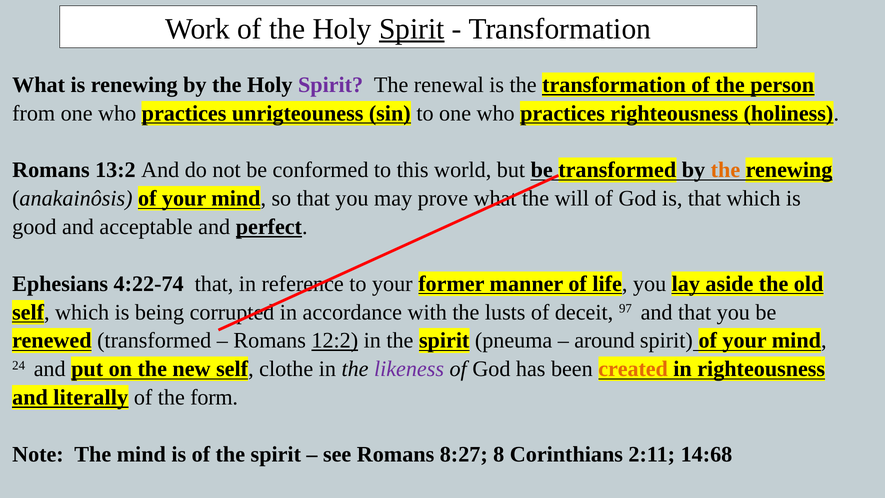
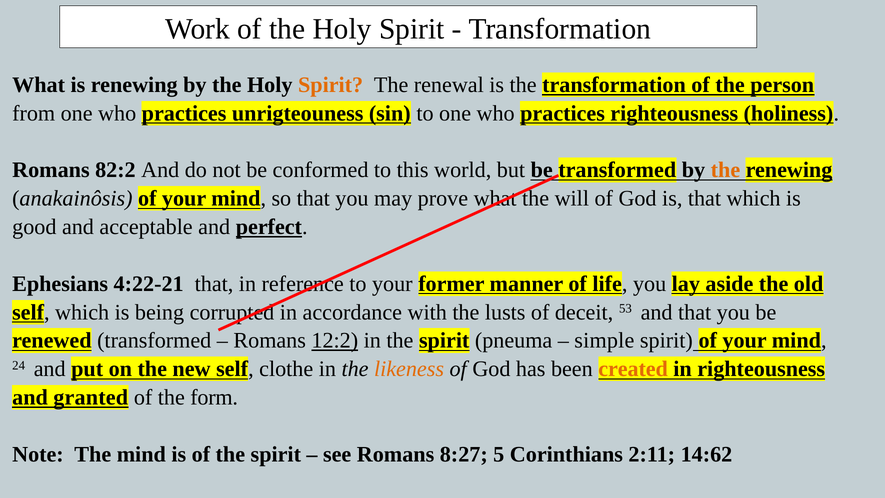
Spirit at (412, 29) underline: present -> none
Spirit at (331, 85) colour: purple -> orange
13:2: 13:2 -> 82:2
4:22-74: 4:22-74 -> 4:22-21
97: 97 -> 53
around: around -> simple
likeness colour: purple -> orange
literally: literally -> granted
8: 8 -> 5
14:68: 14:68 -> 14:62
